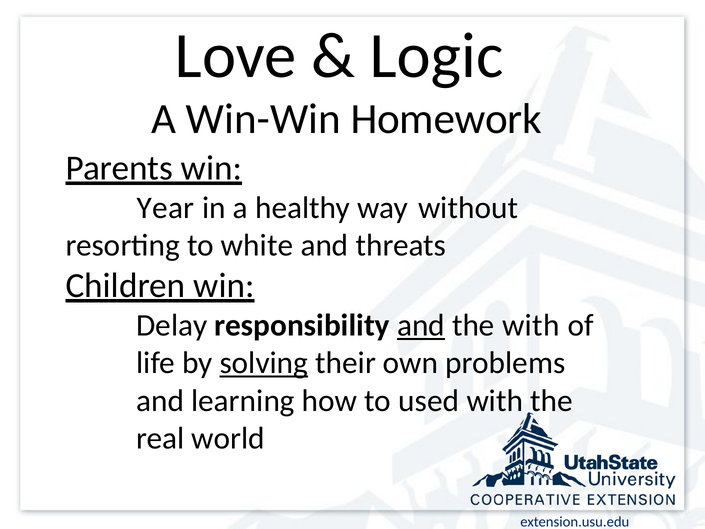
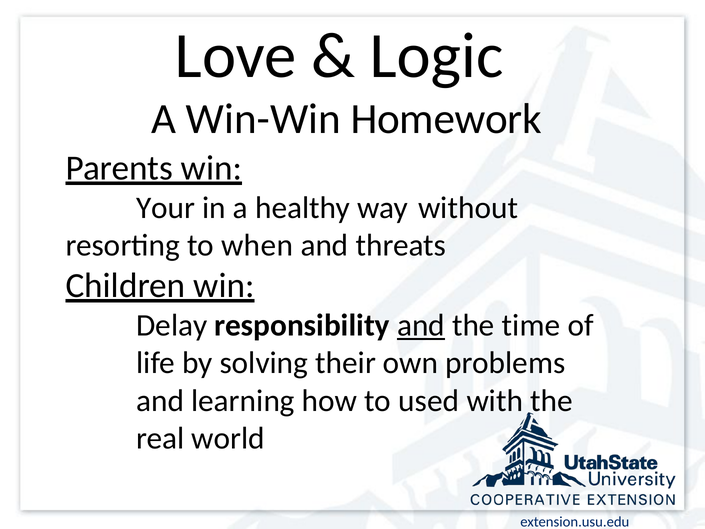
Year: Year -> Your
white: white -> when
the with: with -> time
solving underline: present -> none
